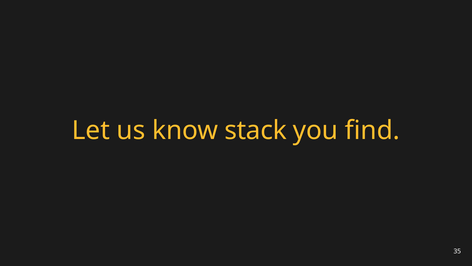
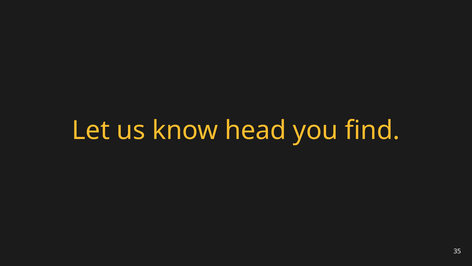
stack: stack -> head
